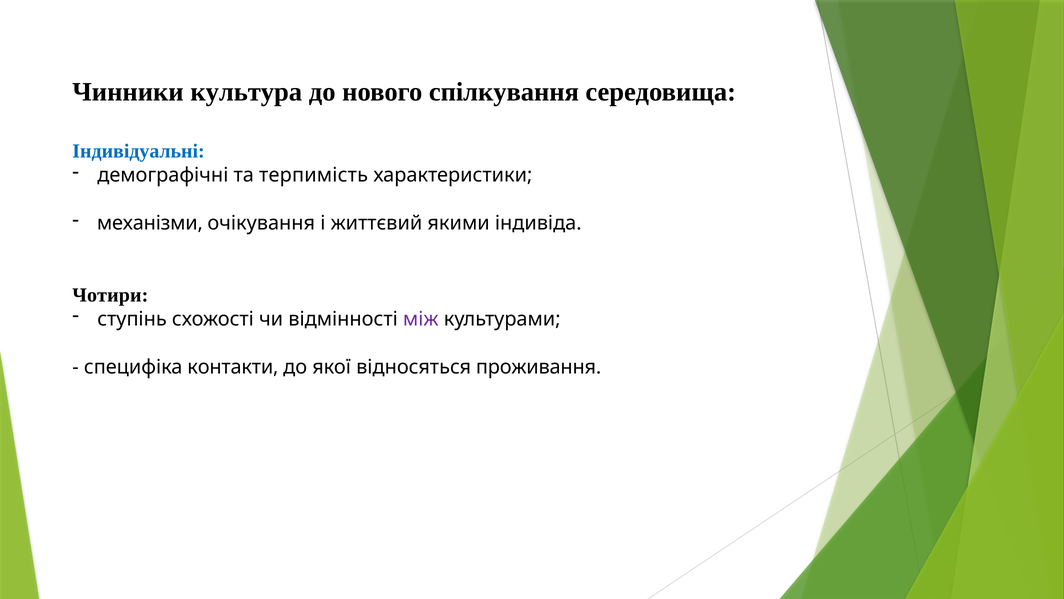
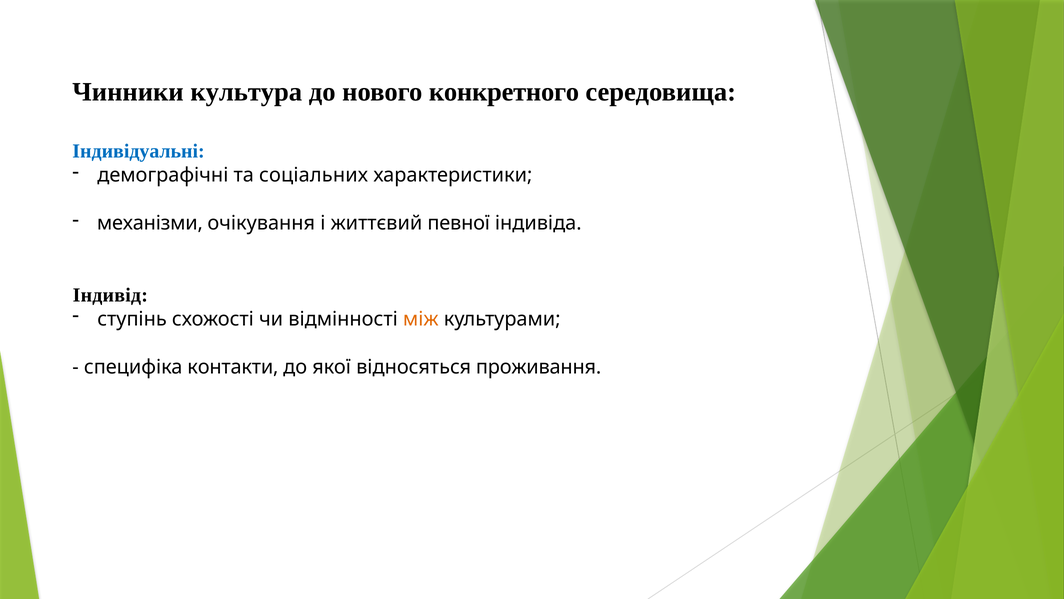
спілкування: спілкування -> конкретного
терпимість: терпимість -> соціальних
якими: якими -> певної
Чотири: Чотири -> Індивід
між colour: purple -> orange
